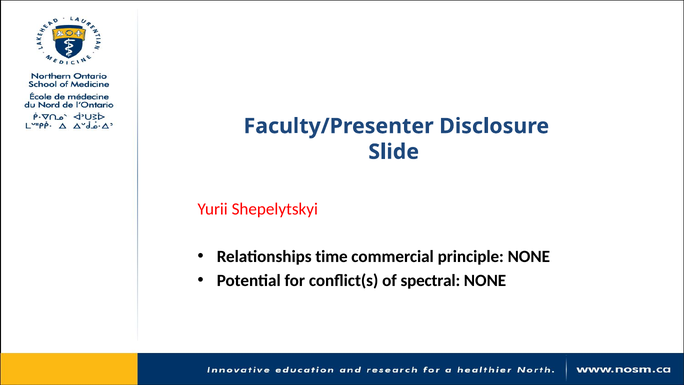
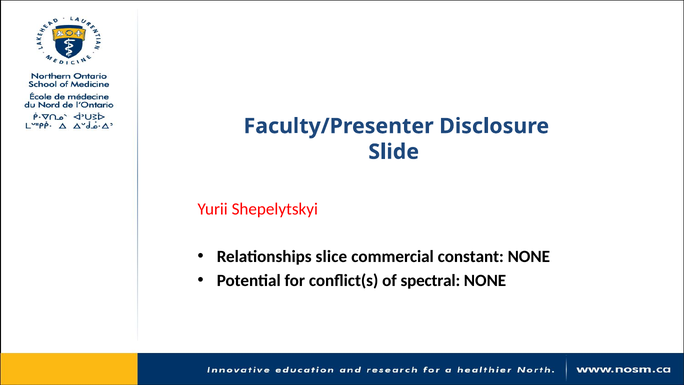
time: time -> slice
principle: principle -> constant
